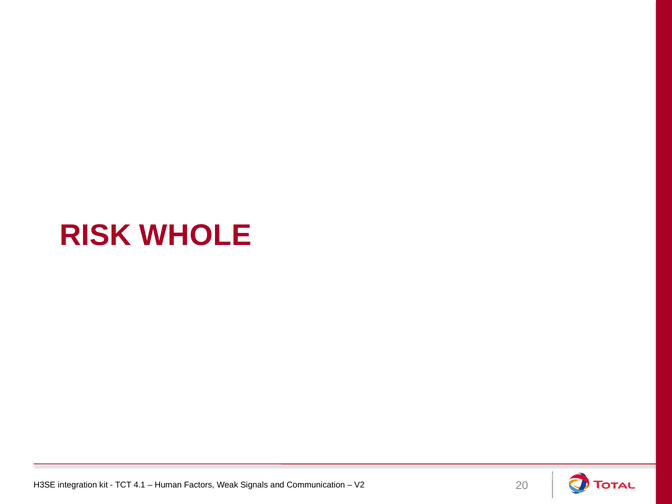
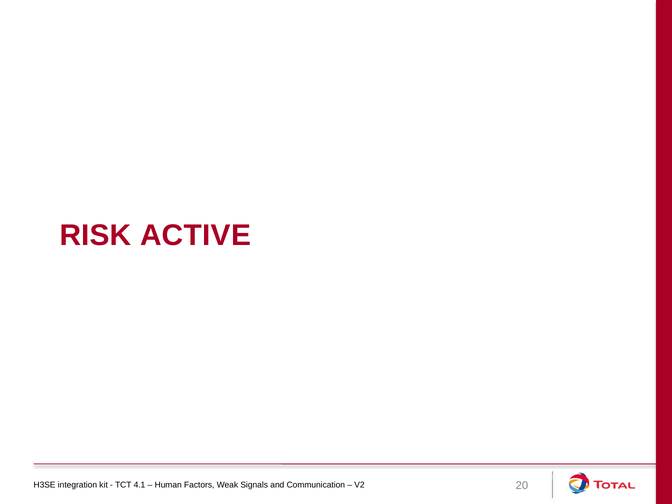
WHOLE: WHOLE -> ACTIVE
